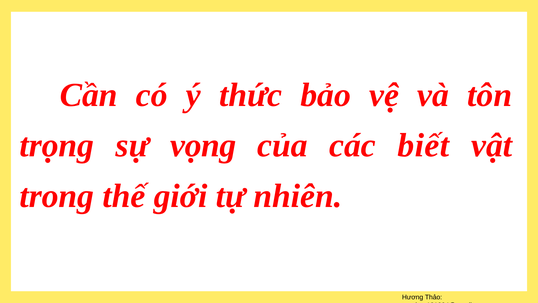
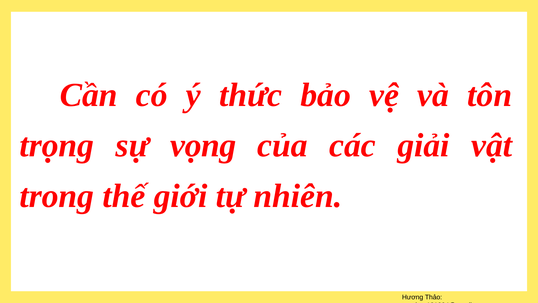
biết: biết -> giải
